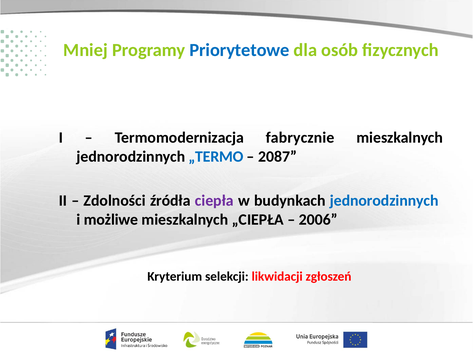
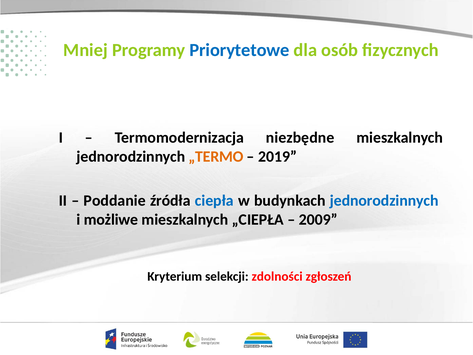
fabrycznie: fabrycznie -> niezbędne
„TERMO colour: blue -> orange
2087: 2087 -> 2019
Zdolności: Zdolności -> Poddanie
ciepła colour: purple -> blue
2006: 2006 -> 2009
likwidacji: likwidacji -> zdolności
